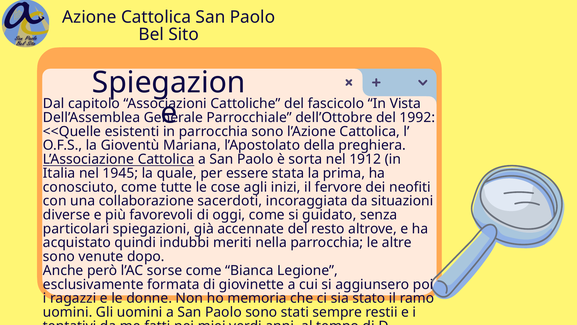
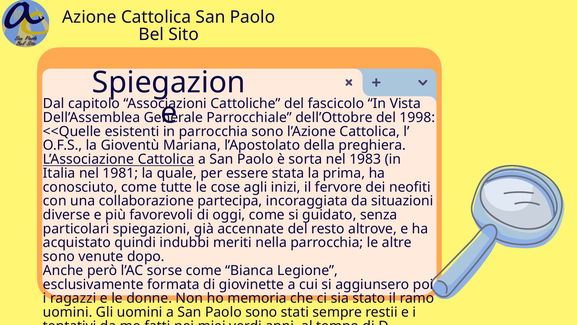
1992: 1992 -> 1998
1912: 1912 -> 1983
1945: 1945 -> 1981
sacerdoti: sacerdoti -> partecipa
